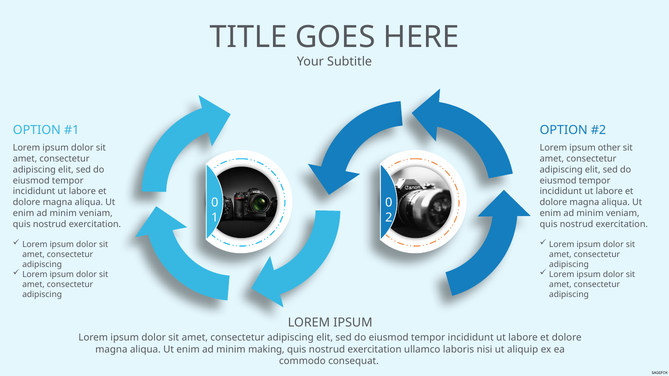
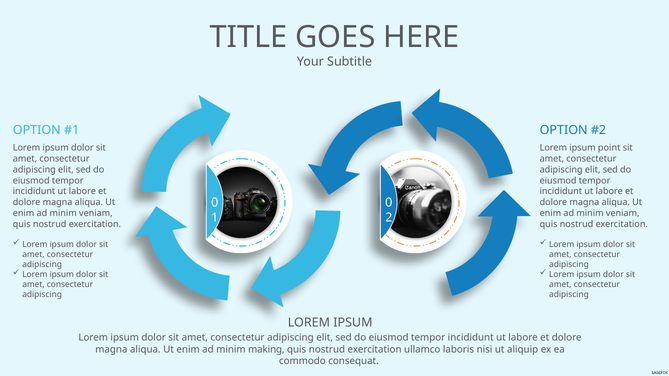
other: other -> point
